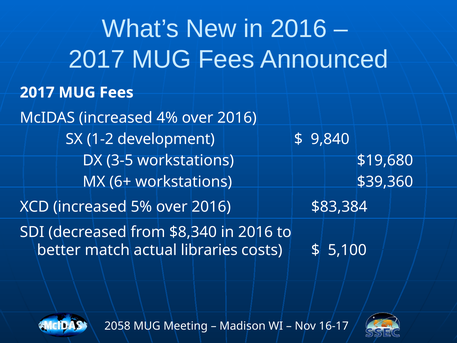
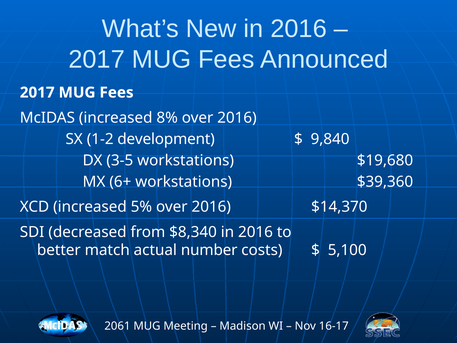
4%: 4% -> 8%
$83,384: $83,384 -> $14,370
libraries: libraries -> number
2058: 2058 -> 2061
